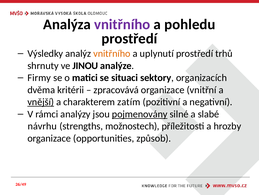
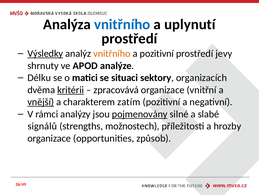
vnitřního at (122, 24) colour: purple -> blue
pohledu: pohledu -> uplynutí
Výsledky underline: none -> present
a uplynutí: uplynutí -> pozitivní
trhů: trhů -> jevy
JINOU: JINOU -> APOD
Firmy: Firmy -> Délku
kritérii underline: none -> present
návrhu: návrhu -> signálů
